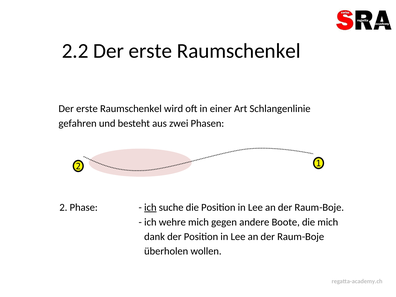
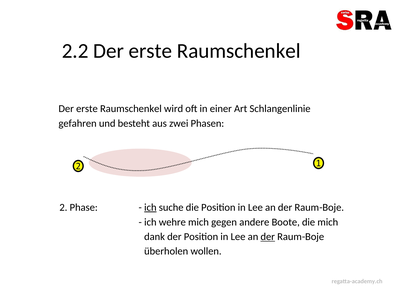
der at (268, 237) underline: none -> present
